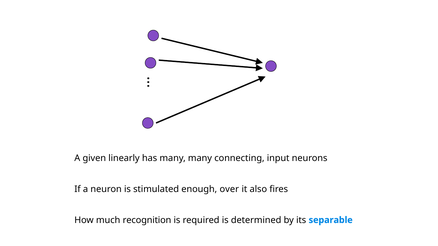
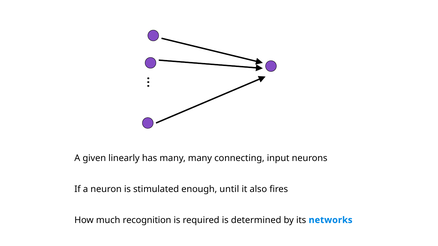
over: over -> until
separable: separable -> networks
